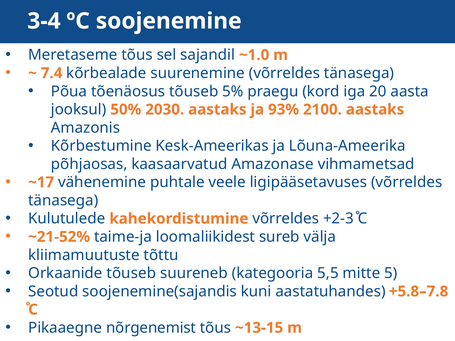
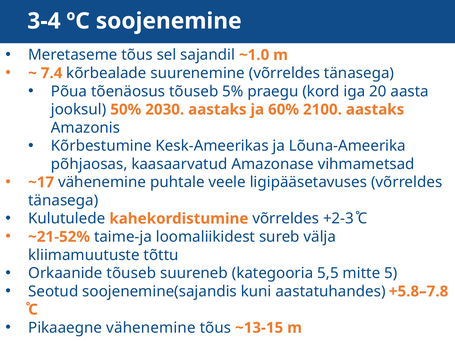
93%: 93% -> 60%
Pikaaegne nõrgenemist: nõrgenemist -> vähenemine
